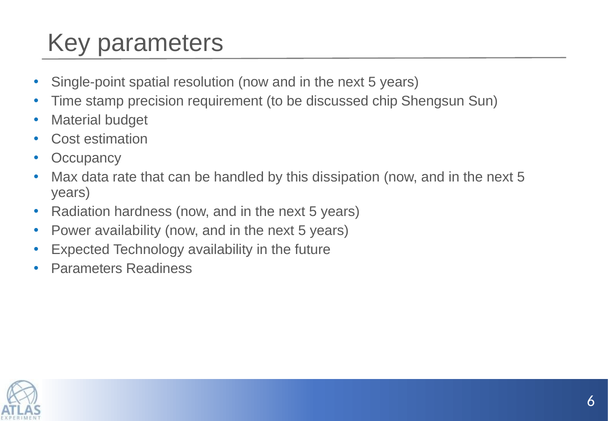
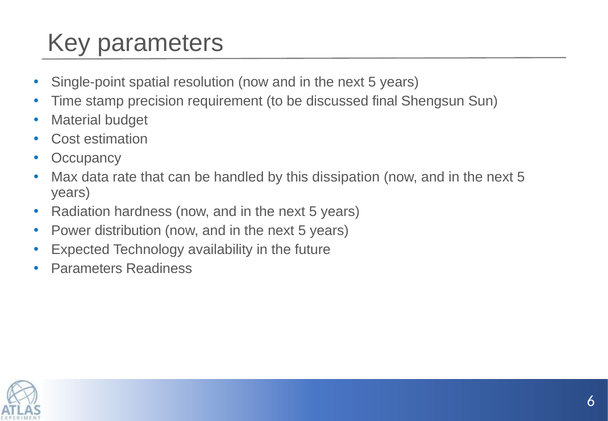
chip: chip -> final
Power availability: availability -> distribution
